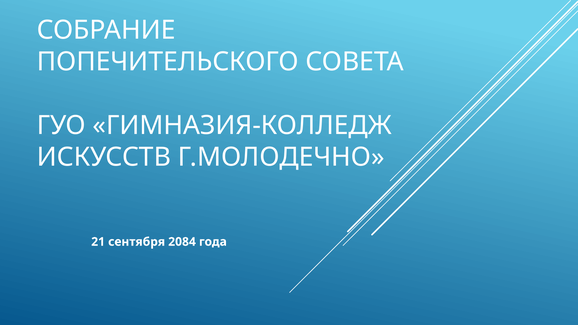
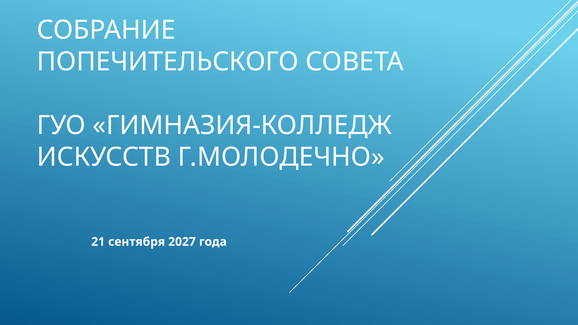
2084: 2084 -> 2027
